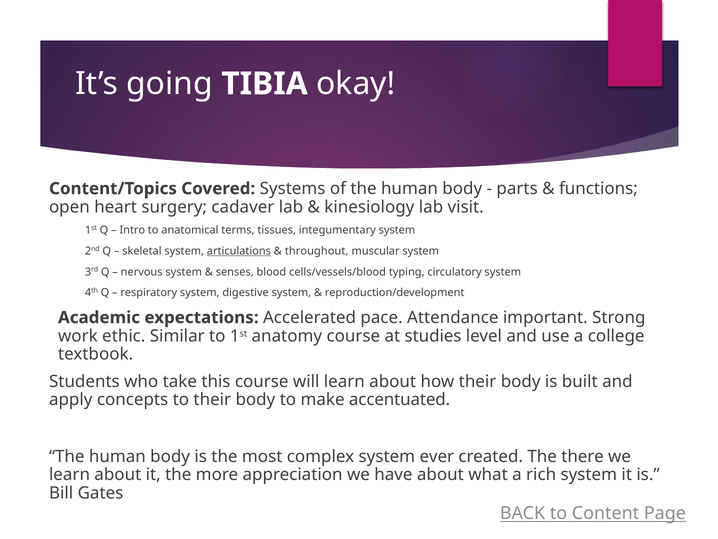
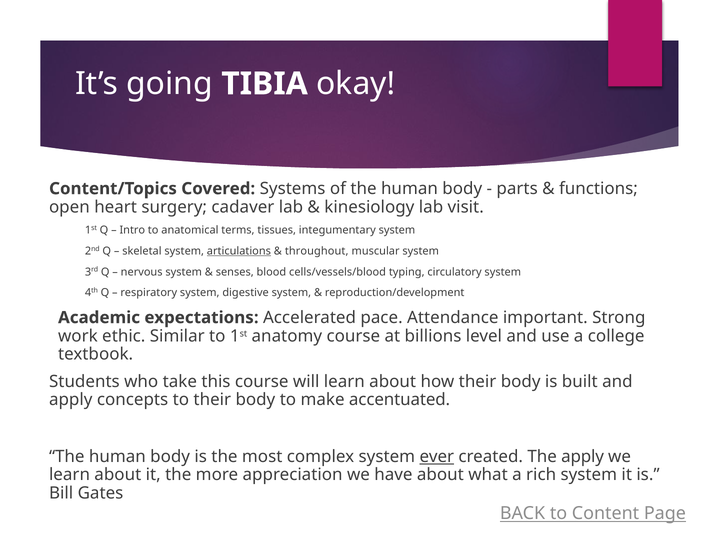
studies: studies -> billions
ever underline: none -> present
The there: there -> apply
